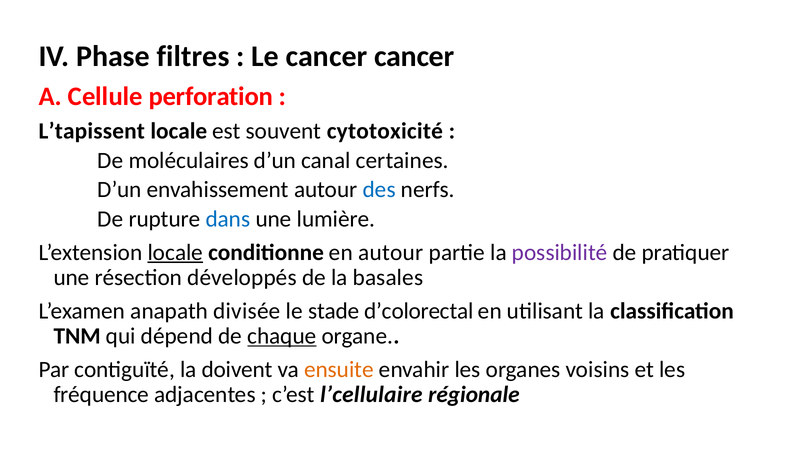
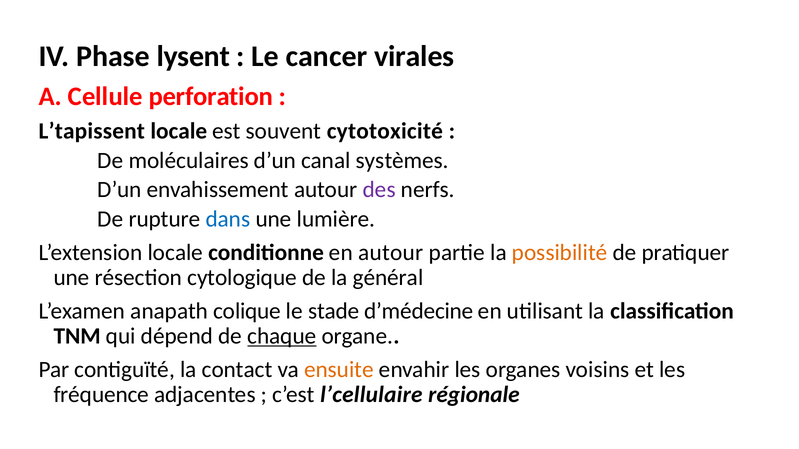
filtres: filtres -> lysent
cancer cancer: cancer -> virales
certaines: certaines -> systèmes
des colour: blue -> purple
locale at (175, 253) underline: present -> none
possibilité colour: purple -> orange
développés: développés -> cytologique
basales: basales -> général
divisée: divisée -> colique
d’colorectal: d’colorectal -> d’médecine
doivent: doivent -> contact
